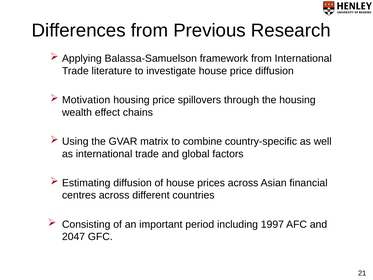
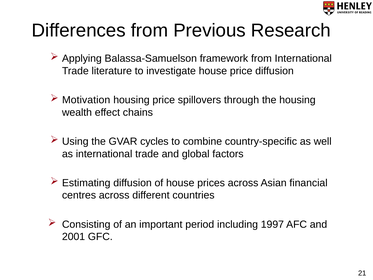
matrix: matrix -> cycles
2047: 2047 -> 2001
